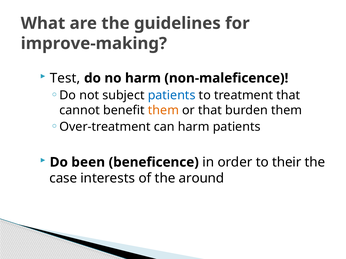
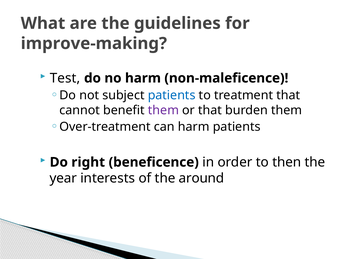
them at (163, 110) colour: orange -> purple
been: been -> right
their: their -> then
case: case -> year
